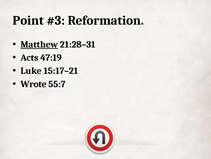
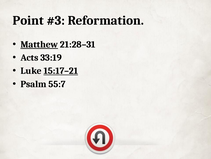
47:19: 47:19 -> 33:19
15:17–21 underline: none -> present
Wrote: Wrote -> Psalm
